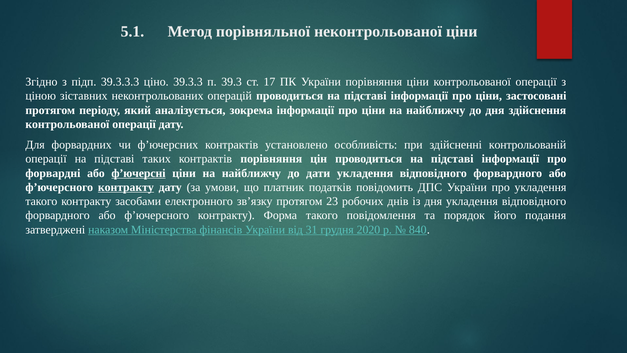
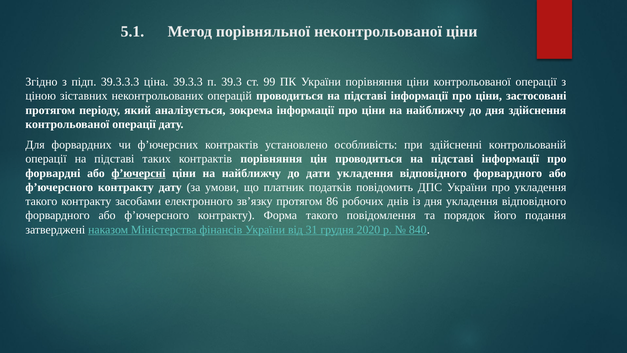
ціно: ціно -> ціна
17: 17 -> 99
контракту at (126, 187) underline: present -> none
23: 23 -> 86
